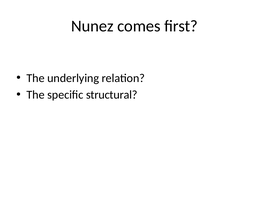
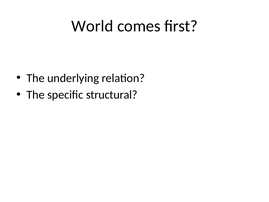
Nunez: Nunez -> World
